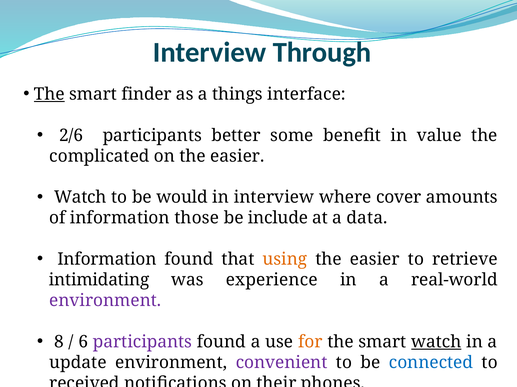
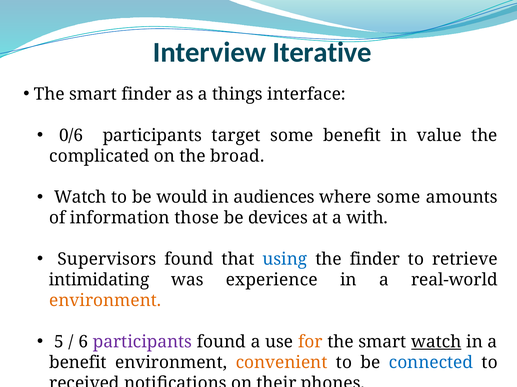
Through: Through -> Iterative
The at (49, 94) underline: present -> none
2/6: 2/6 -> 0/6
better: better -> target
on the easier: easier -> broad
in interview: interview -> audiences
where cover: cover -> some
include: include -> devices
data: data -> with
Information at (107, 260): Information -> Supervisors
using colour: orange -> blue
easier at (375, 260): easier -> finder
environment at (105, 301) colour: purple -> orange
8: 8 -> 5
update at (78, 363): update -> benefit
convenient colour: purple -> orange
